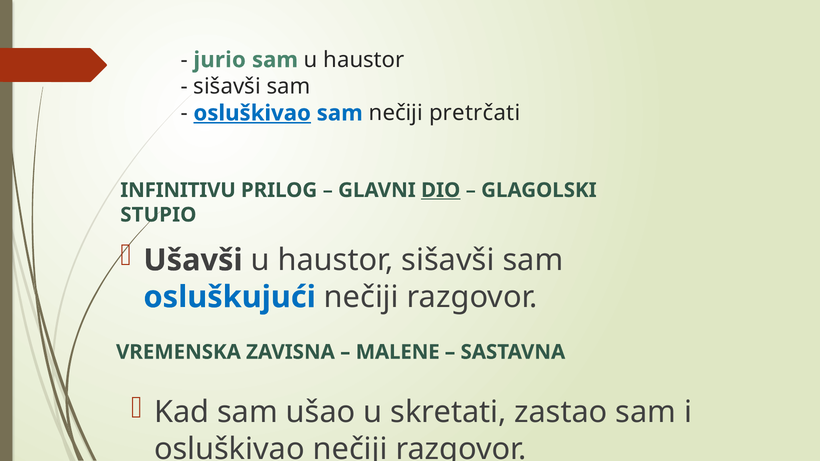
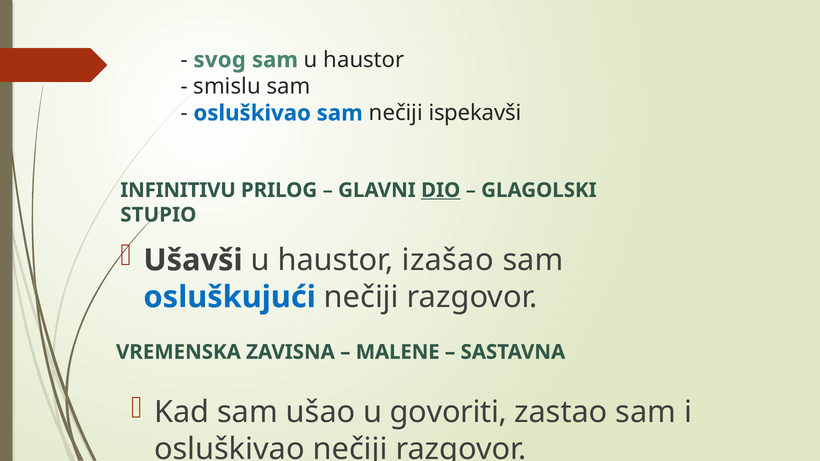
jurio: jurio -> svog
sišavši at (227, 87): sišavši -> smislu
osluškivao at (252, 113) underline: present -> none
pretrčati: pretrčati -> ispekavši
haustor sišavši: sišavši -> izašao
skretati: skretati -> govoriti
